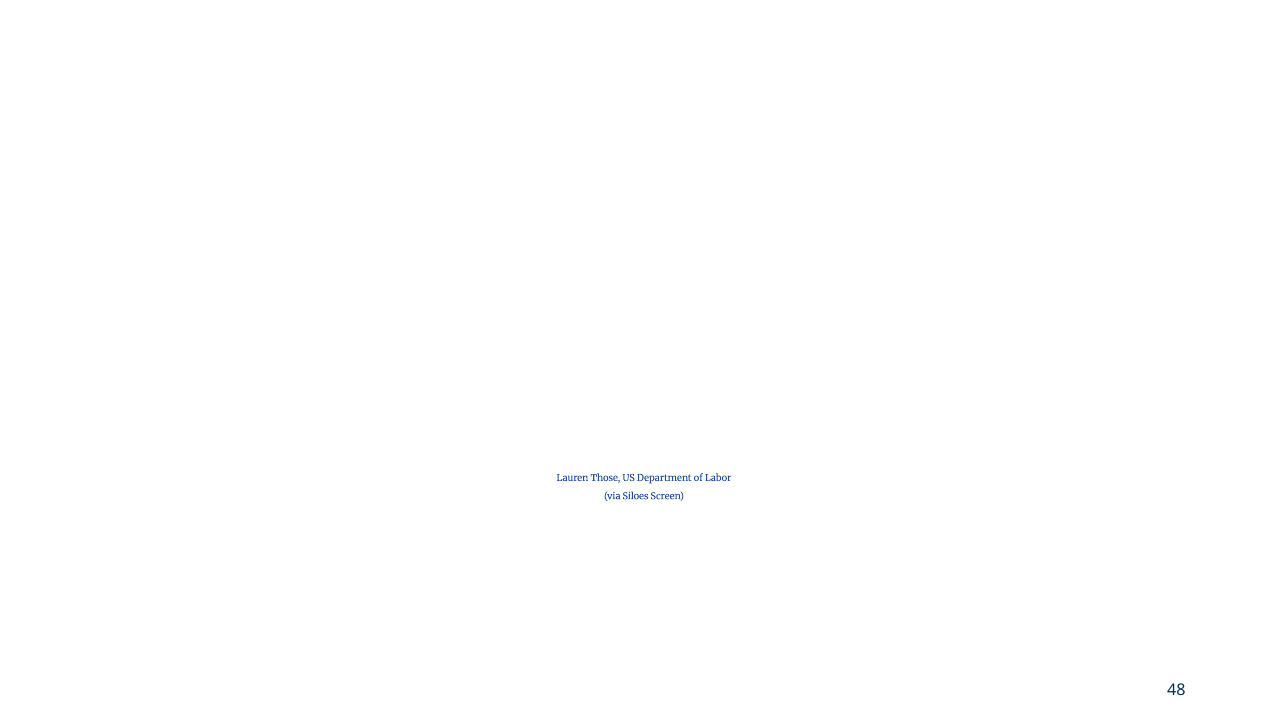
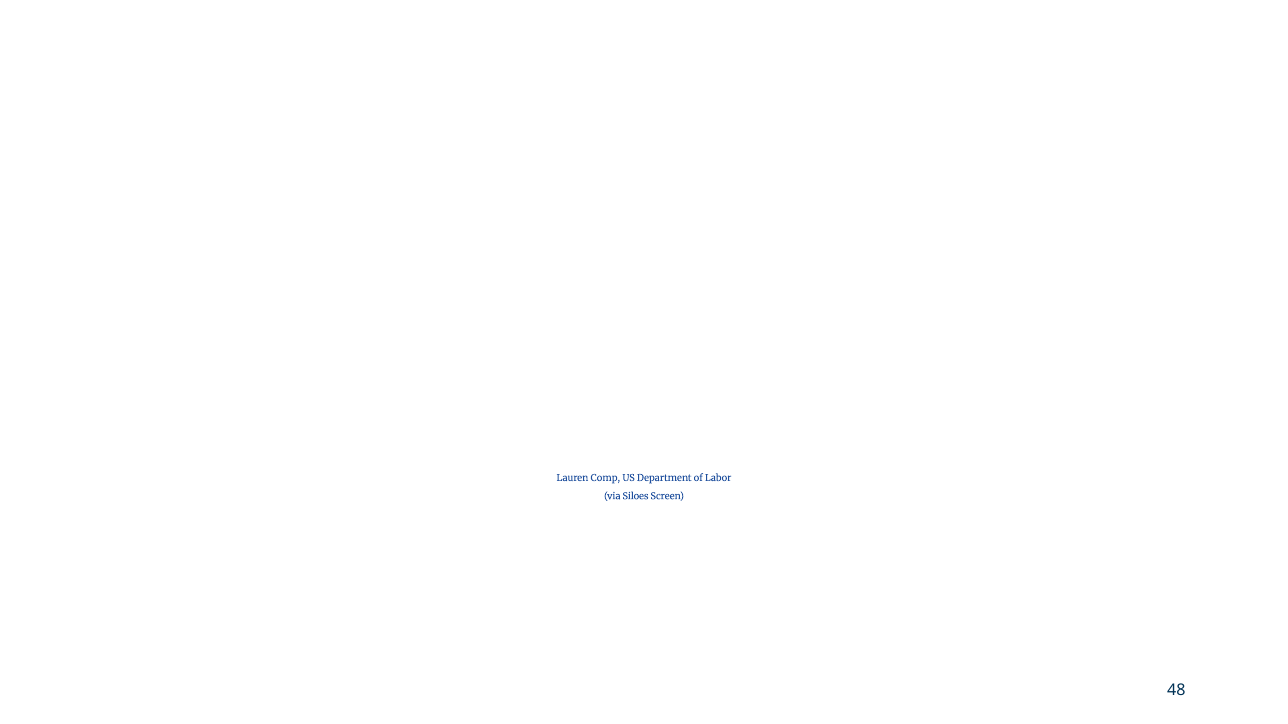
Those: Those -> Comp
